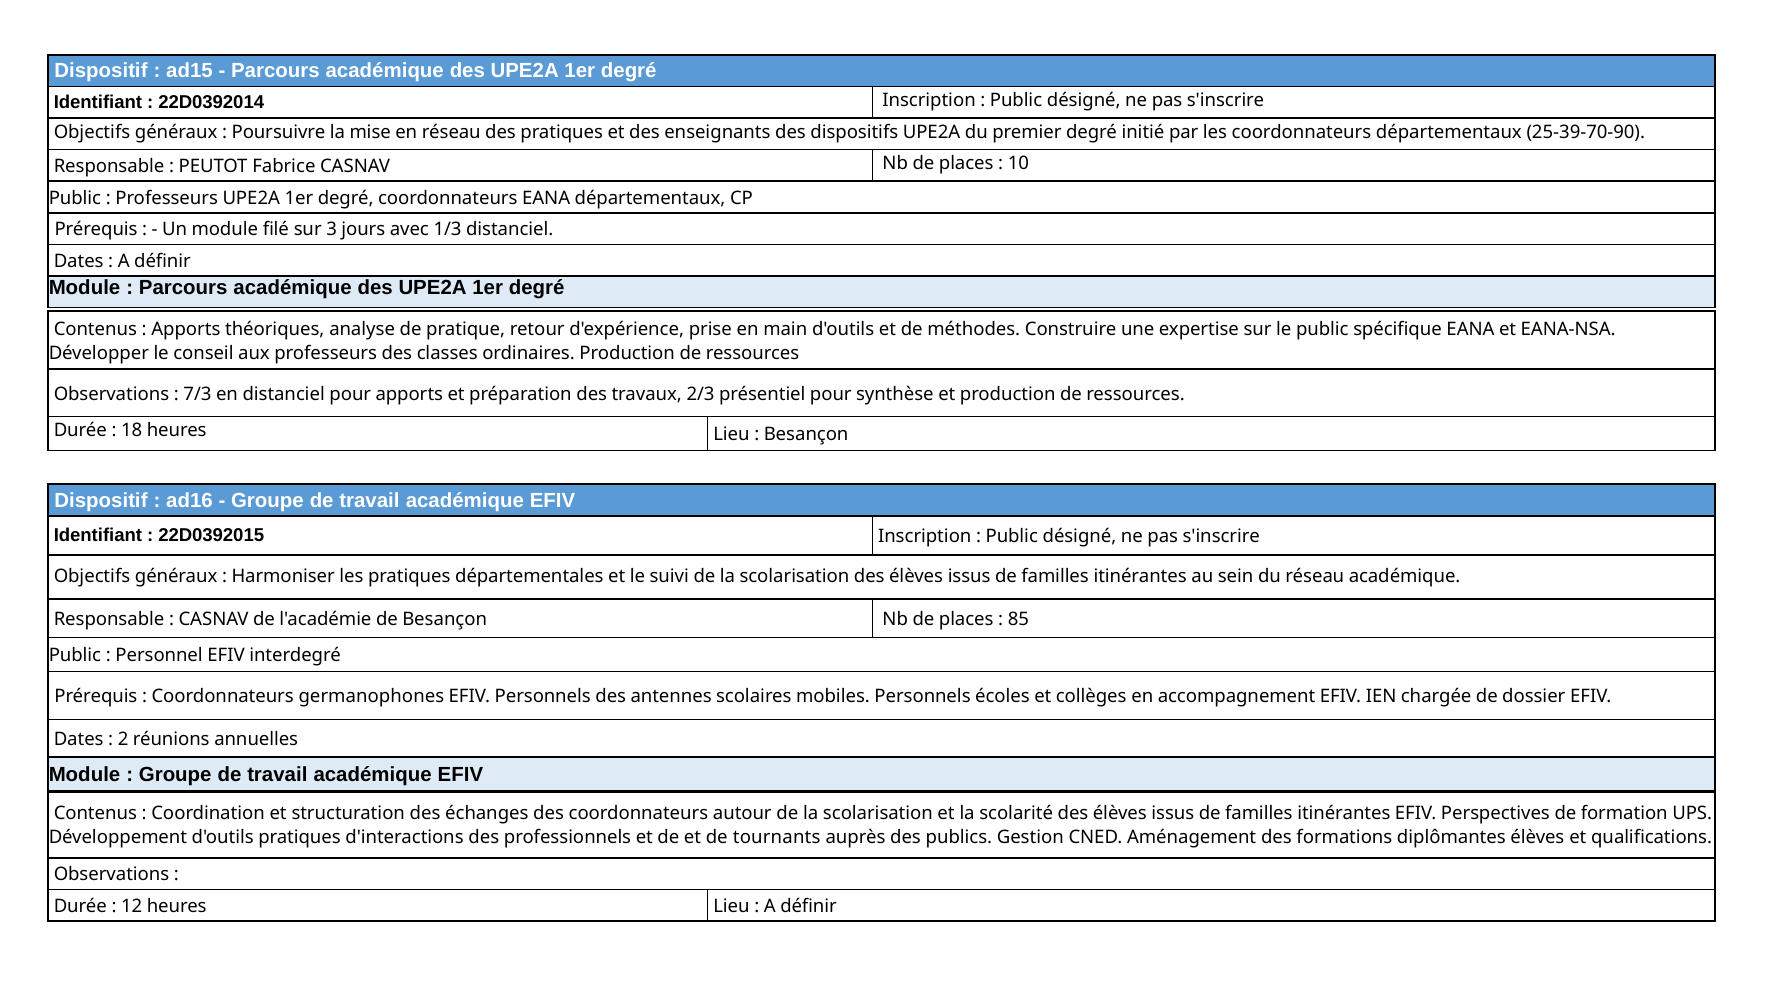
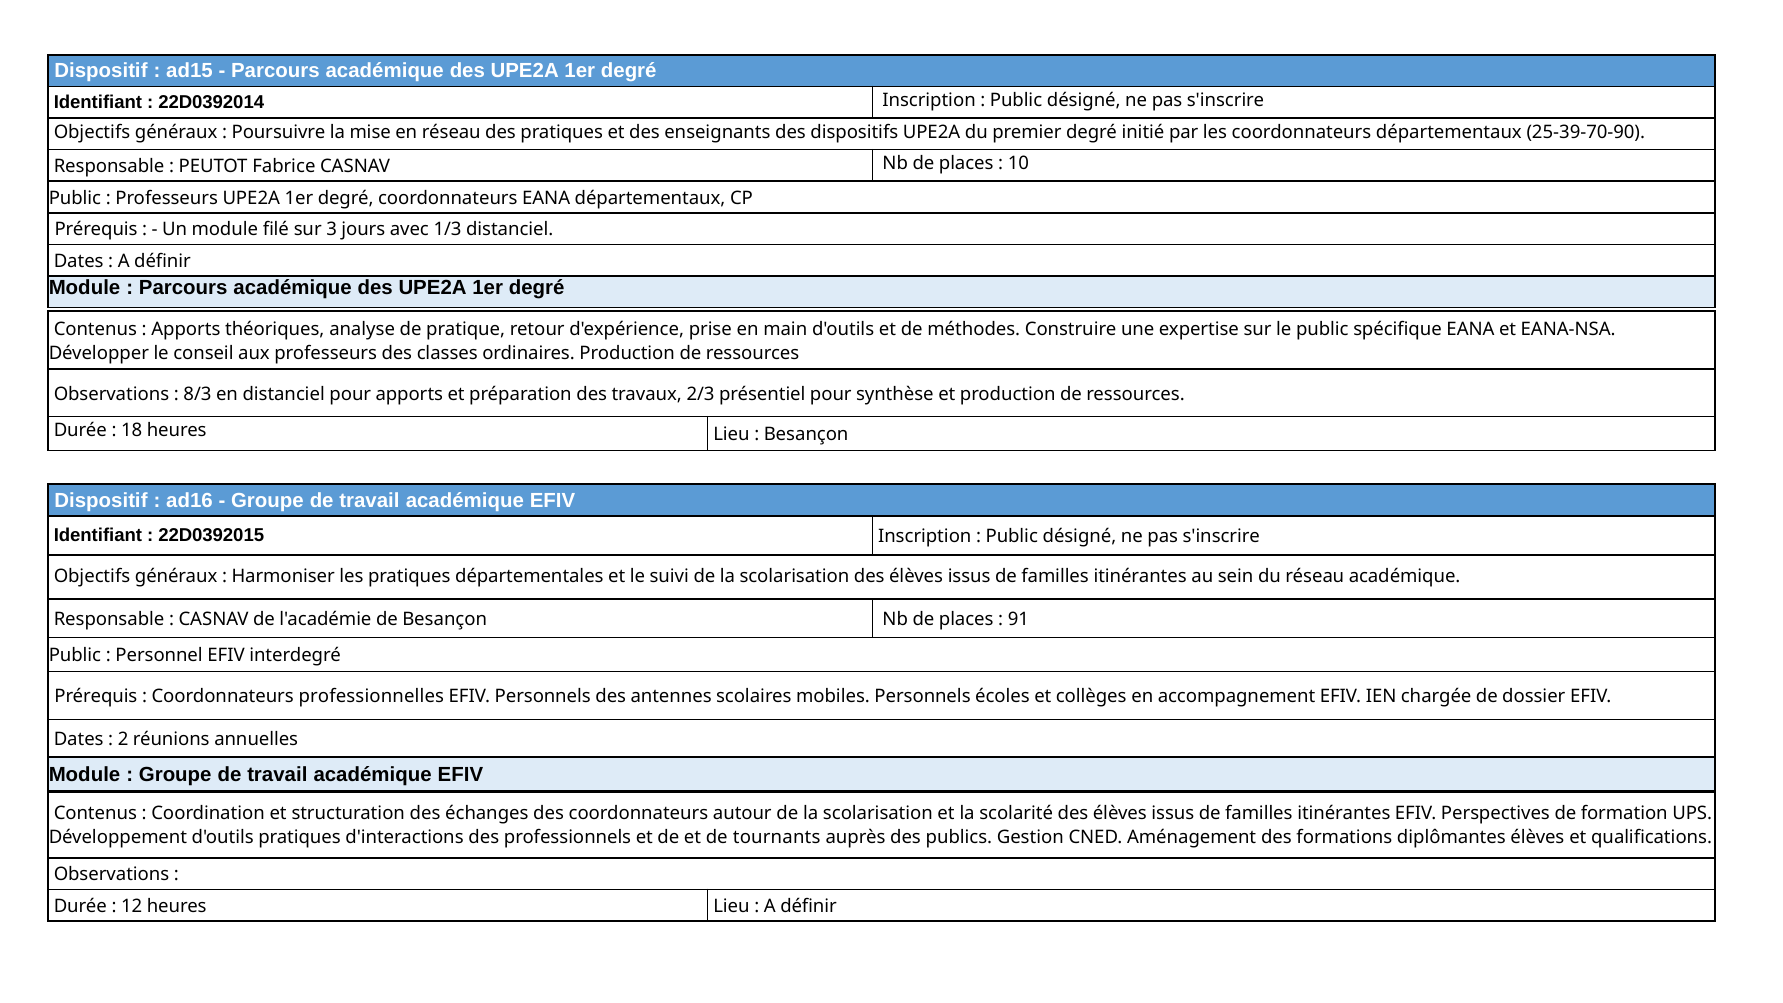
7/3: 7/3 -> 8/3
85: 85 -> 91
germanophones: germanophones -> professionnelles
